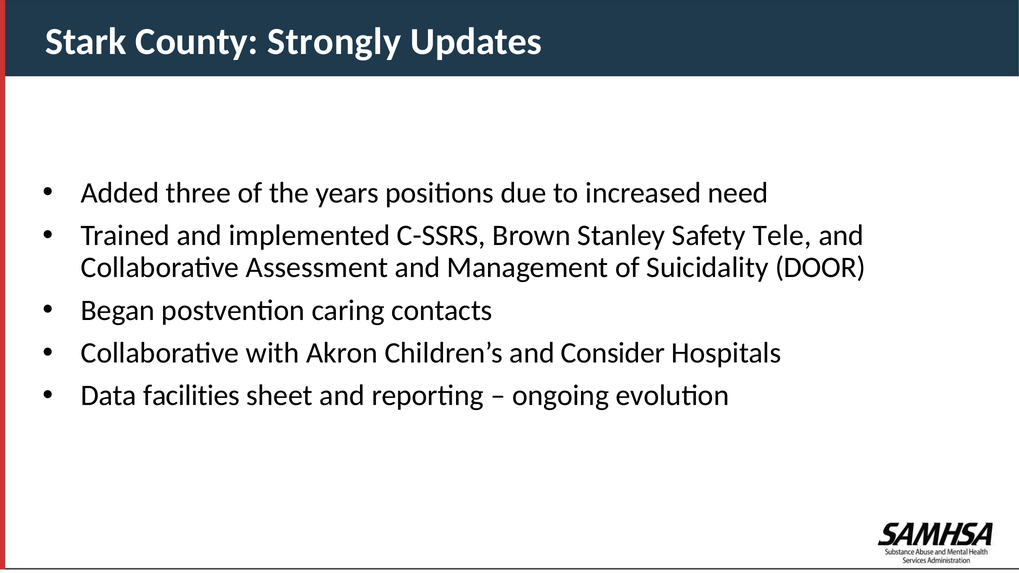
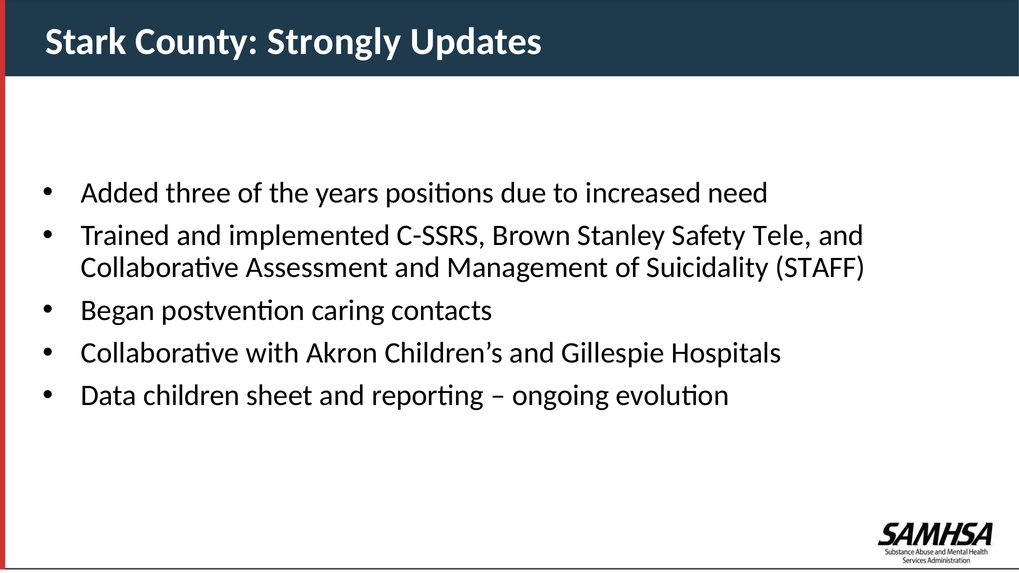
DOOR: DOOR -> STAFF
Consider: Consider -> Gillespie
facilities: facilities -> children
